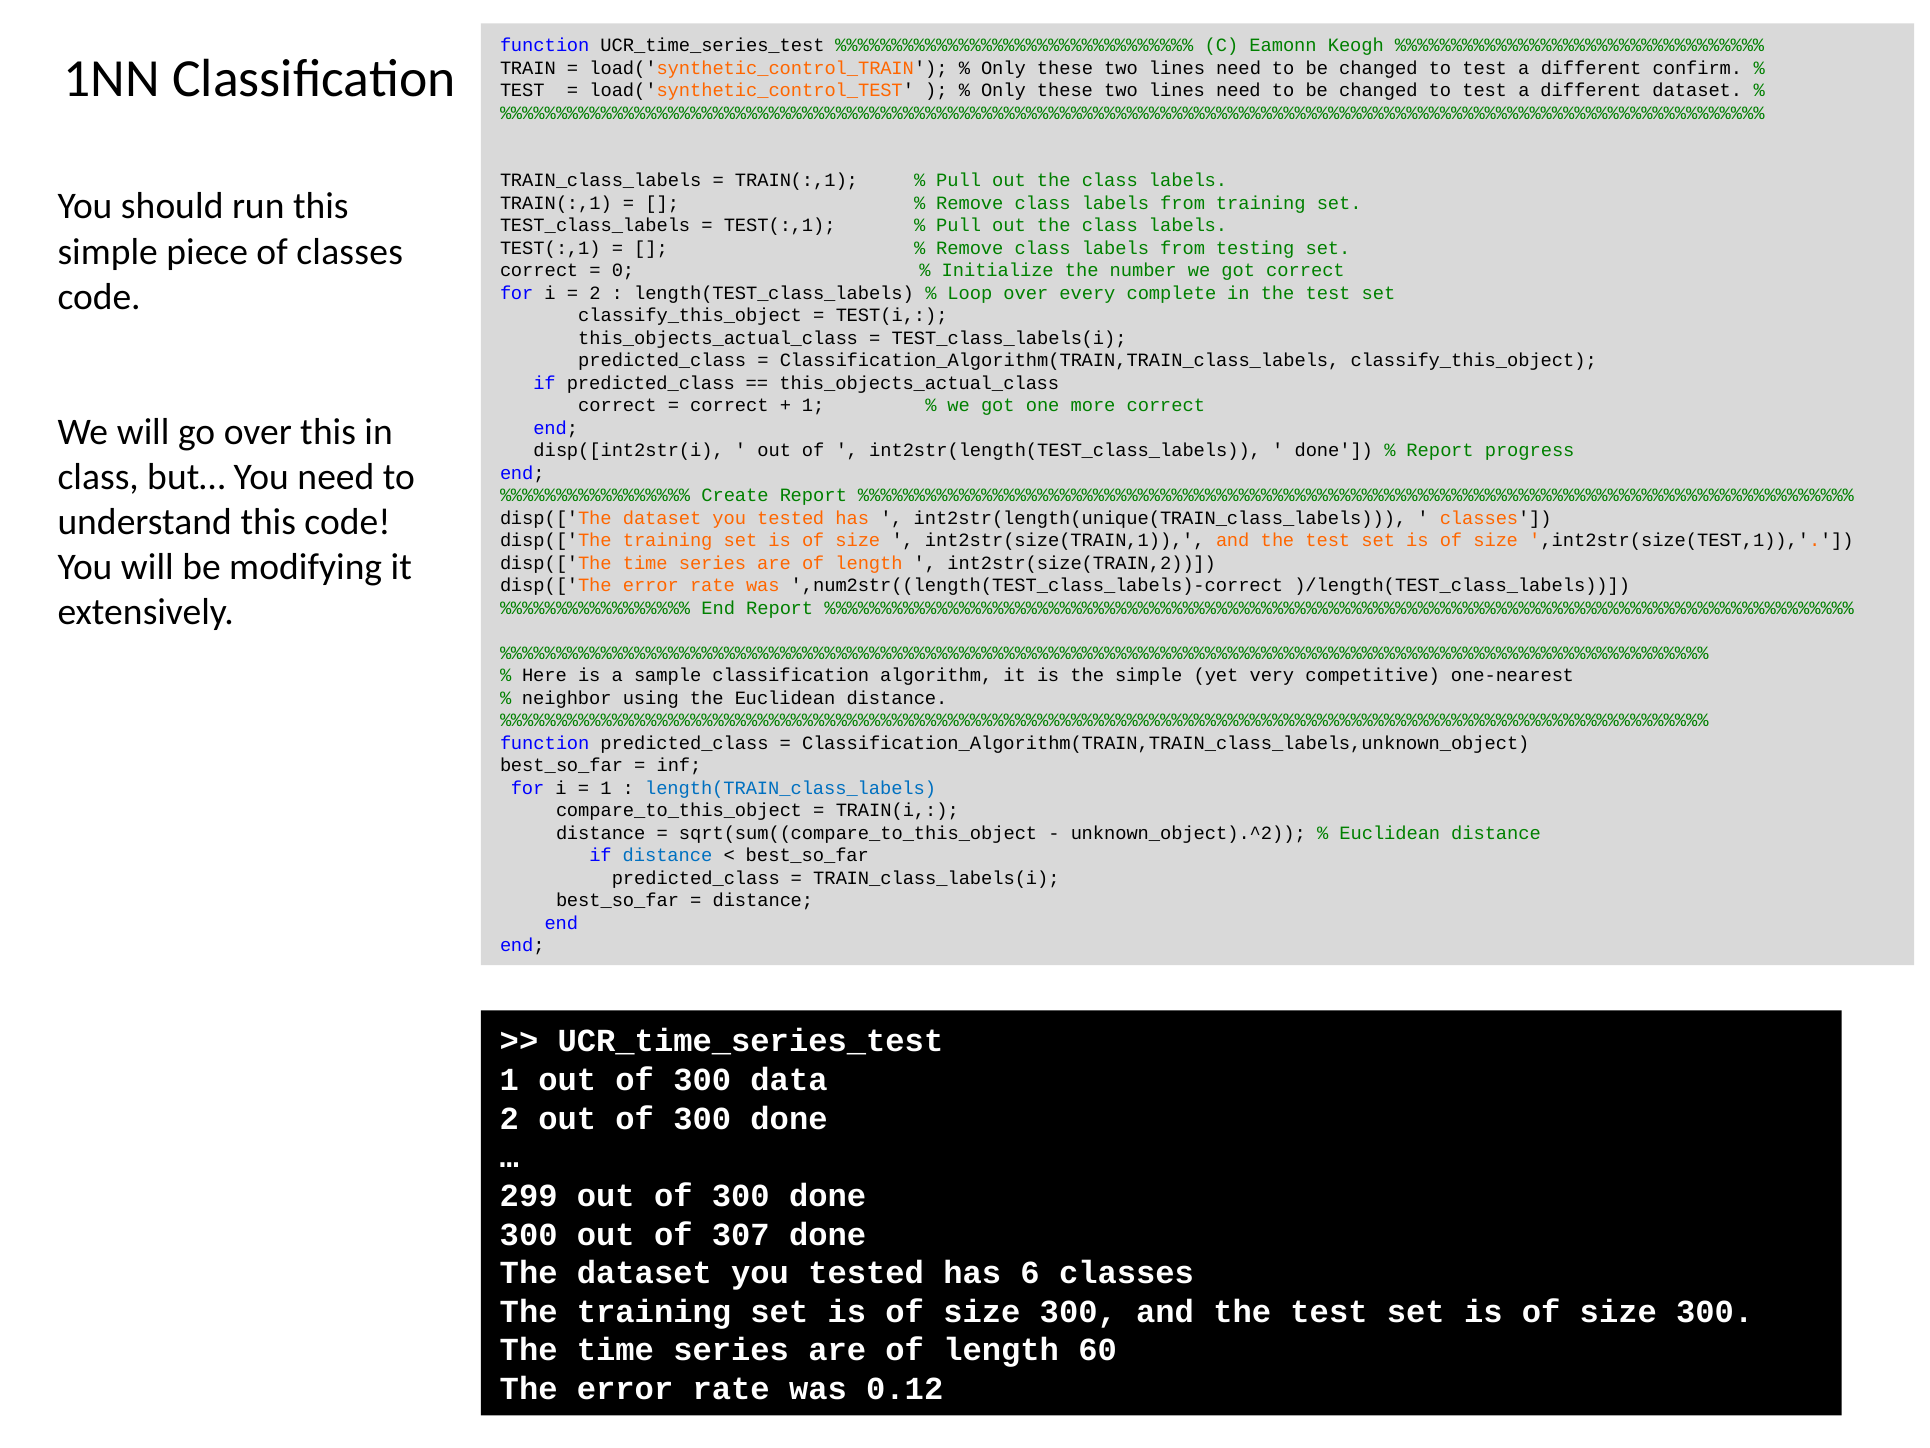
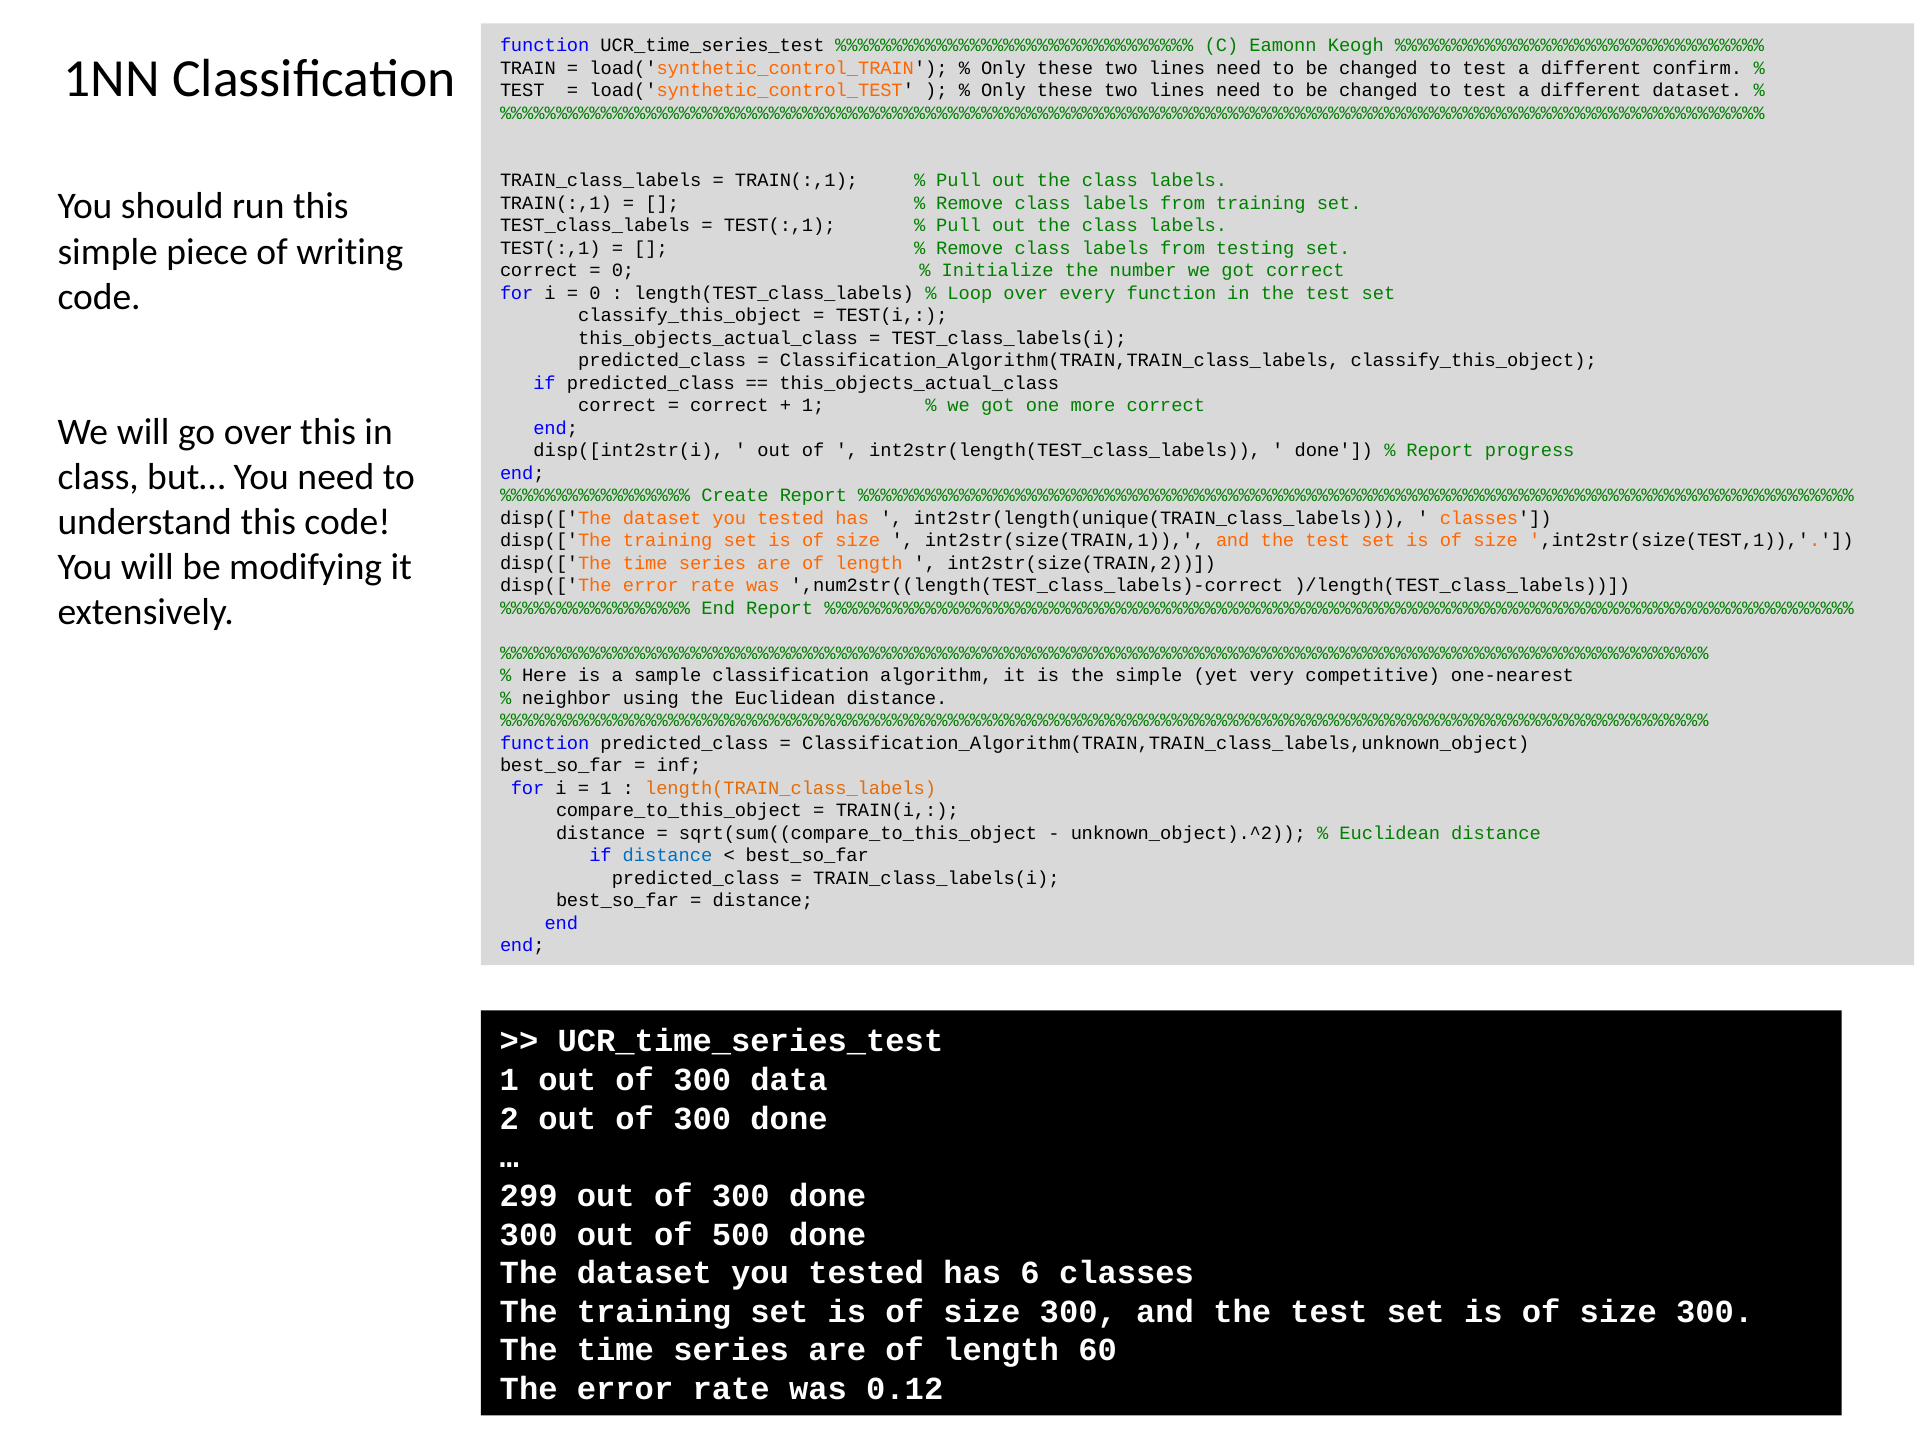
of classes: classes -> writing
2 at (595, 293): 2 -> 0
every complete: complete -> function
length(TRAIN_class_labels colour: blue -> orange
307: 307 -> 500
